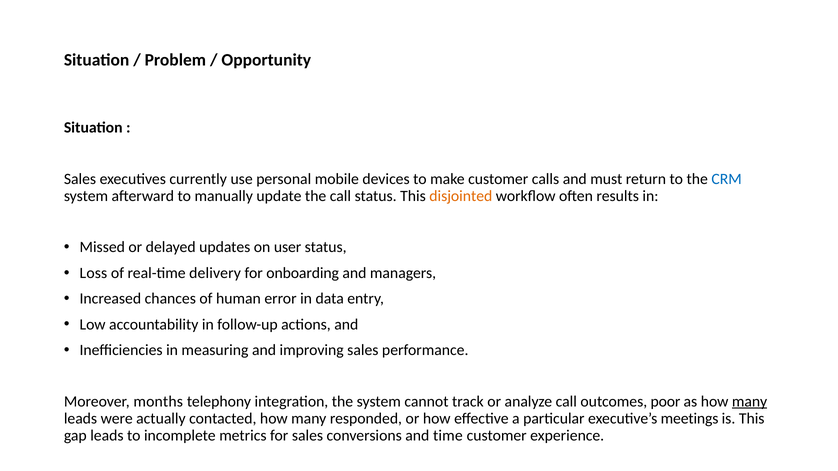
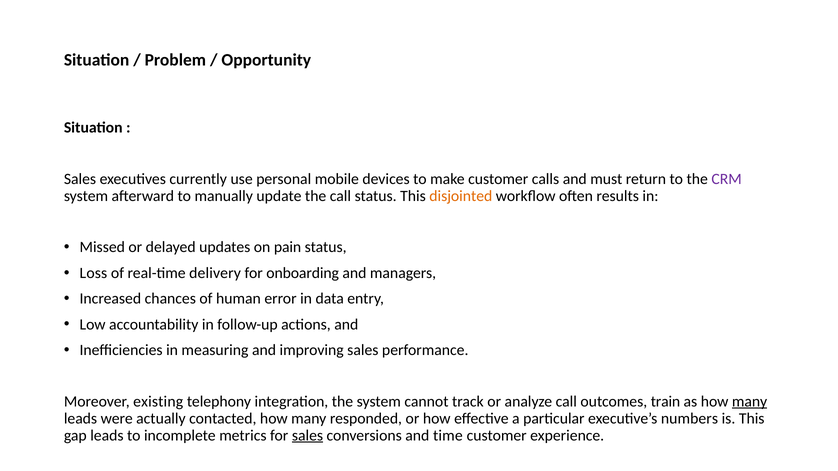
CRM colour: blue -> purple
user: user -> pain
months: months -> existing
poor: poor -> train
meetings: meetings -> numbers
sales at (307, 436) underline: none -> present
